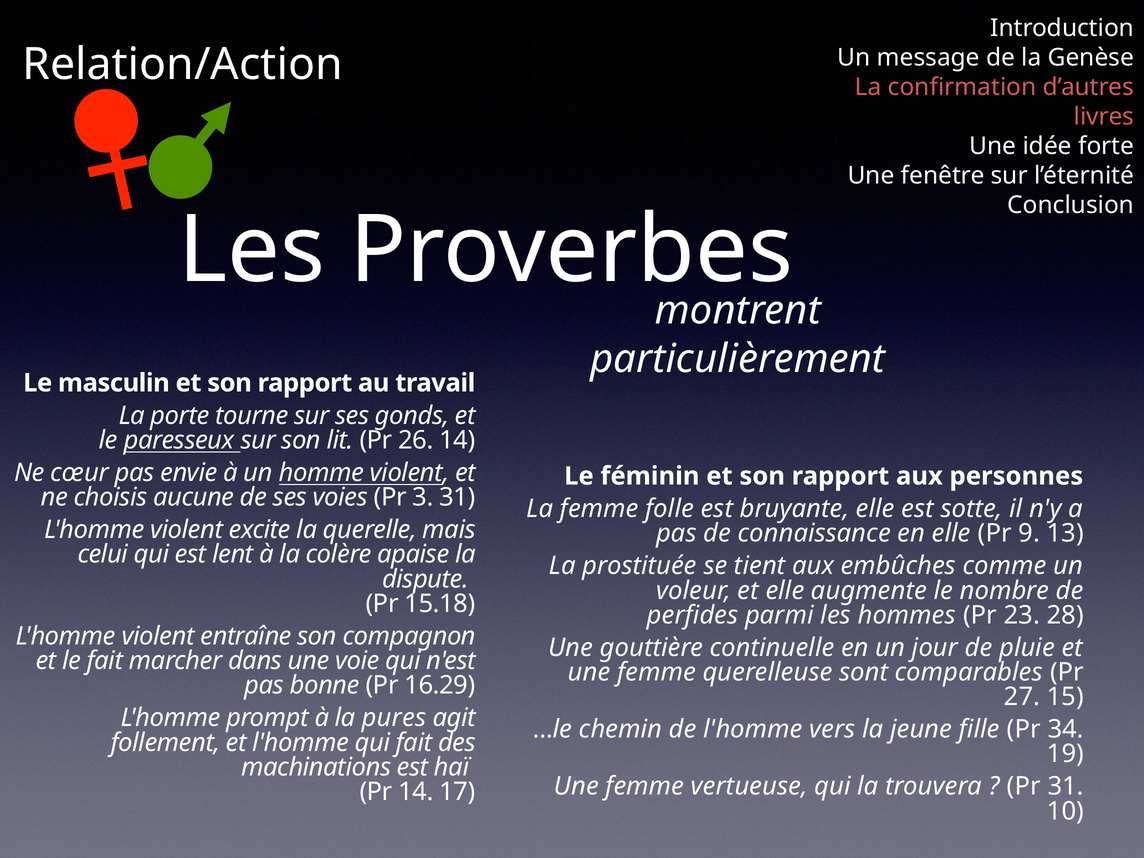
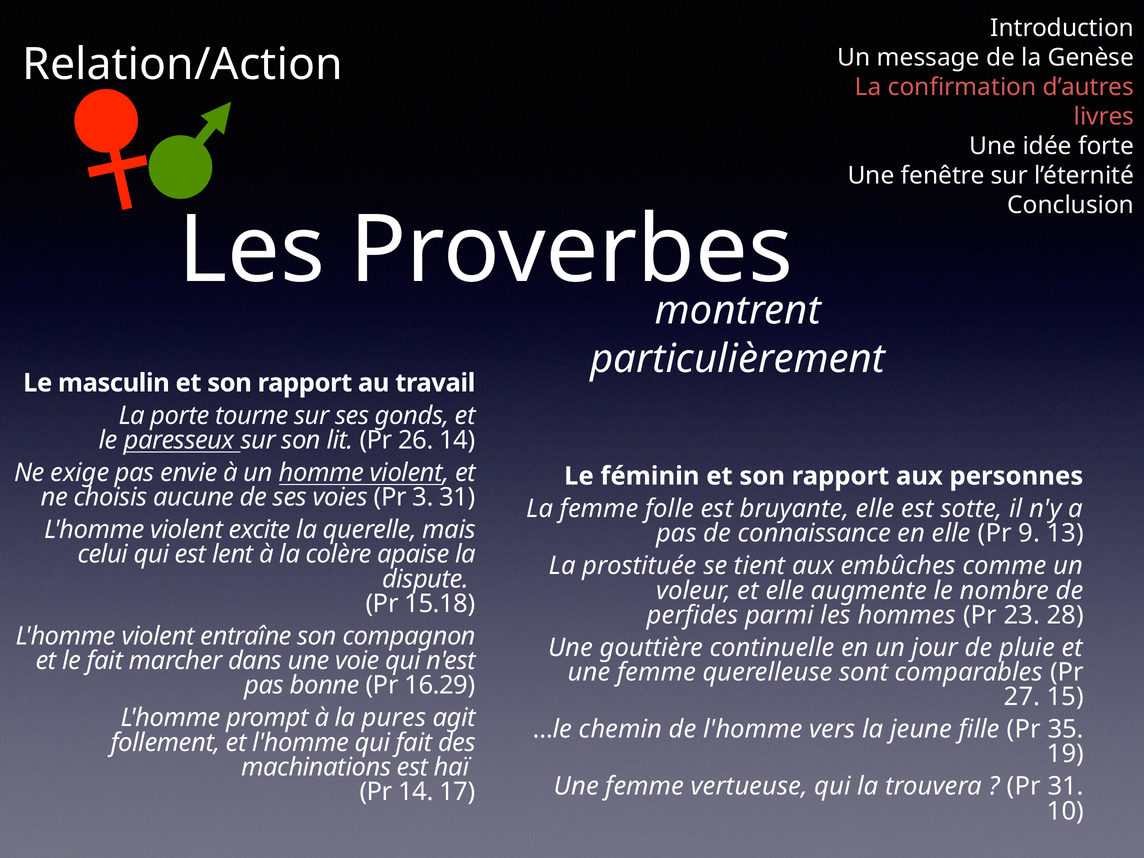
cœur: cœur -> exige
34: 34 -> 35
